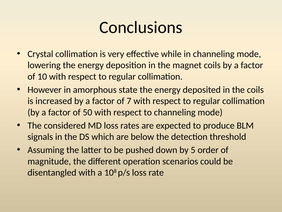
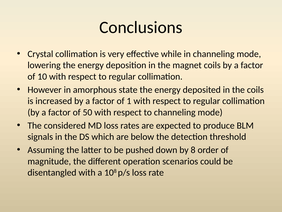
7: 7 -> 1
5: 5 -> 8
